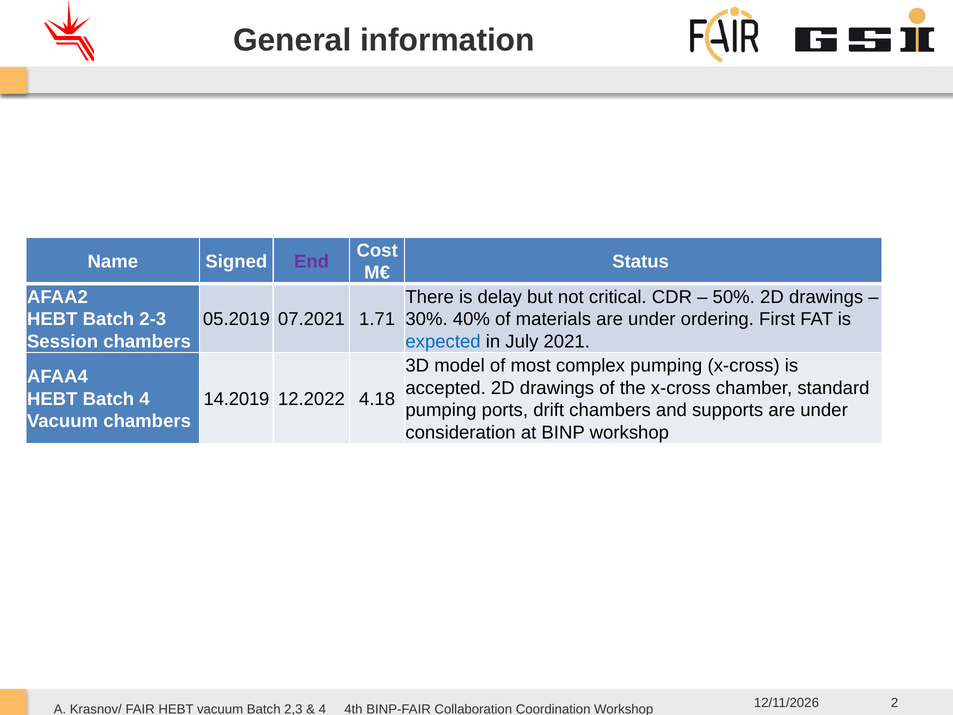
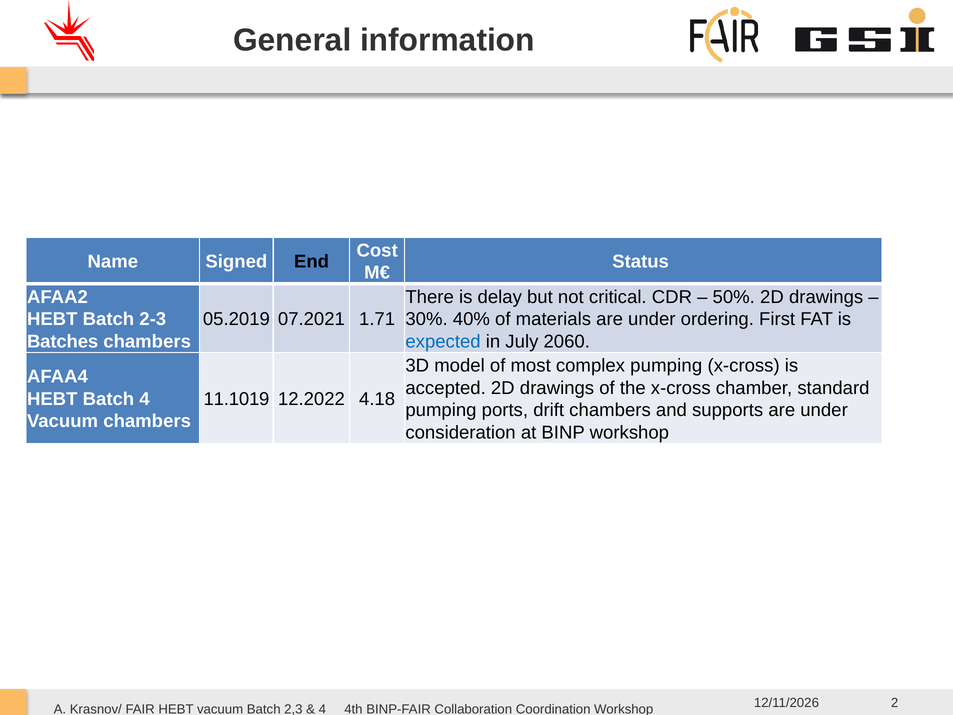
End colour: purple -> black
Session: Session -> Batches
2021: 2021 -> 2060
14.2019: 14.2019 -> 11.1019
